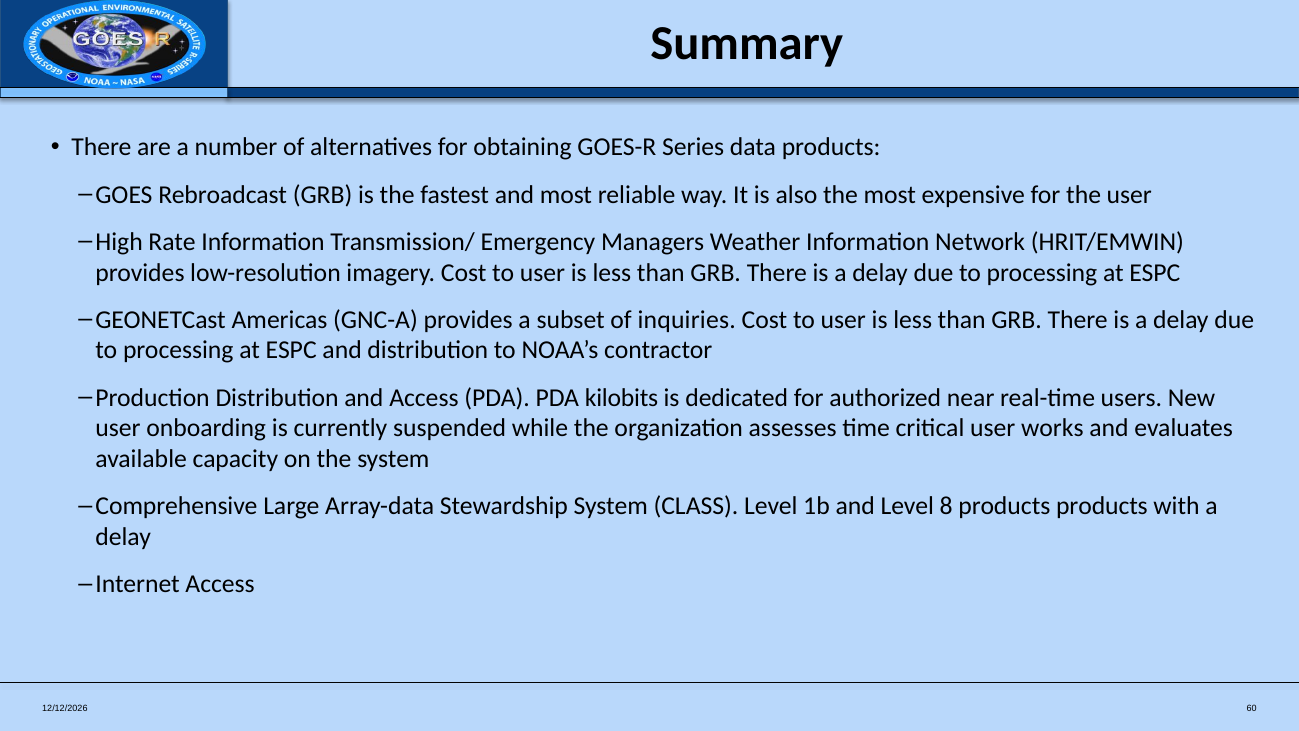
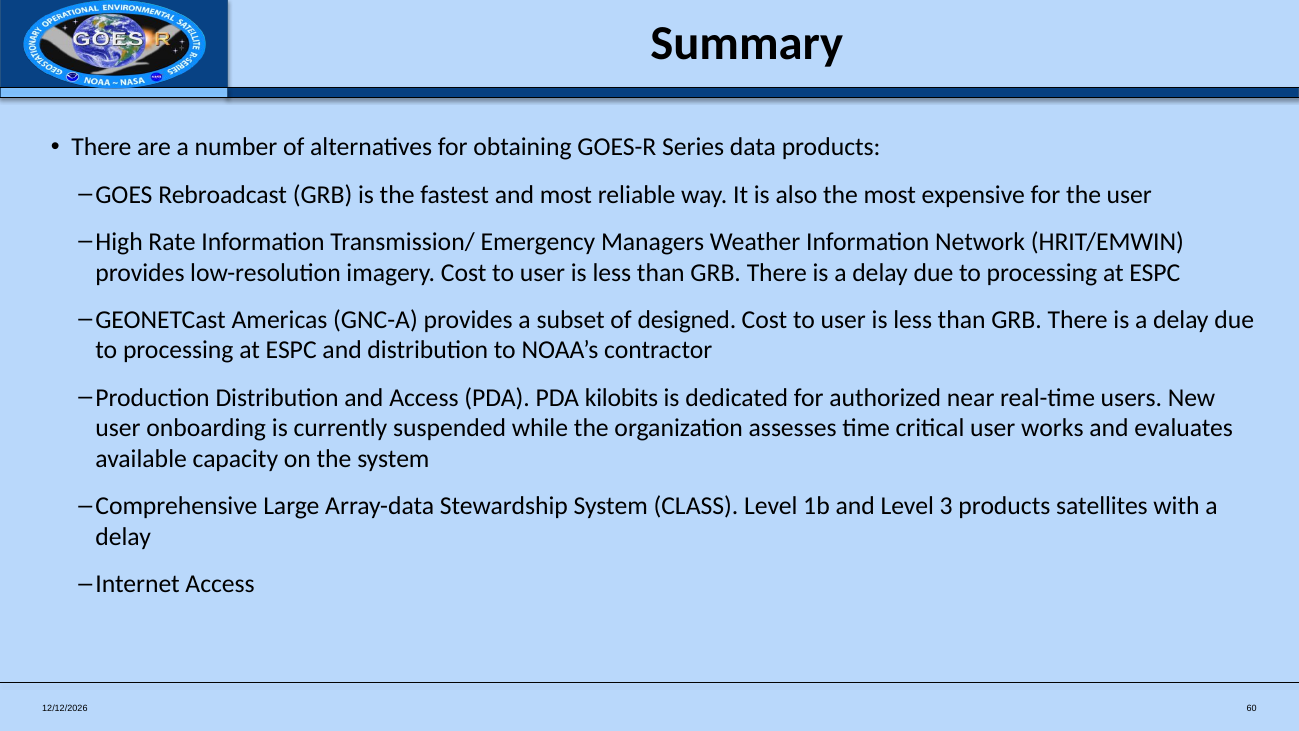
inquiries: inquiries -> designed
8: 8 -> 3
products products: products -> satellites
